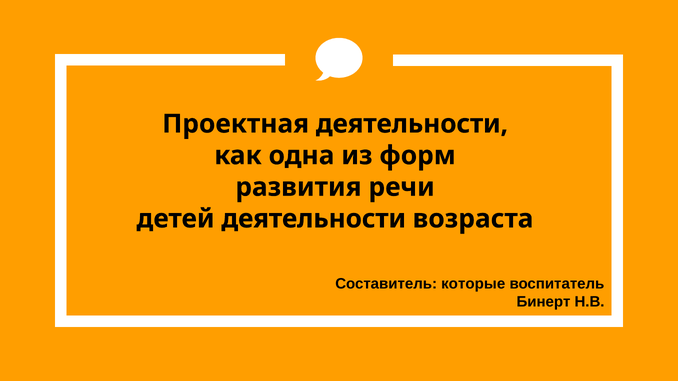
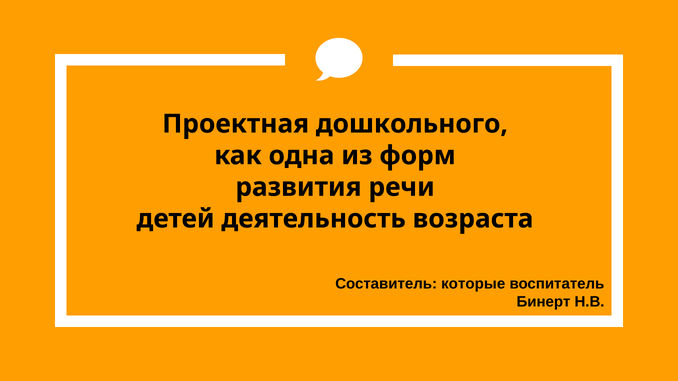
Проектная деятельности: деятельности -> дошкольного
детей деятельности: деятельности -> деятельность
